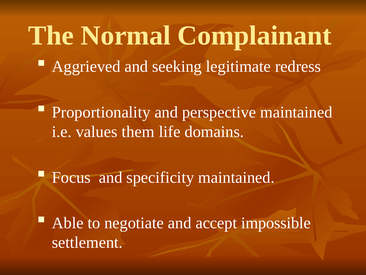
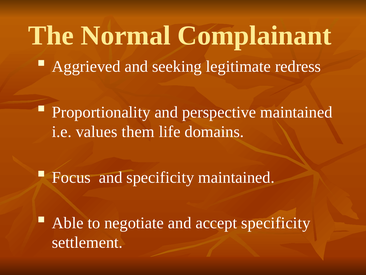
accept impossible: impossible -> specificity
